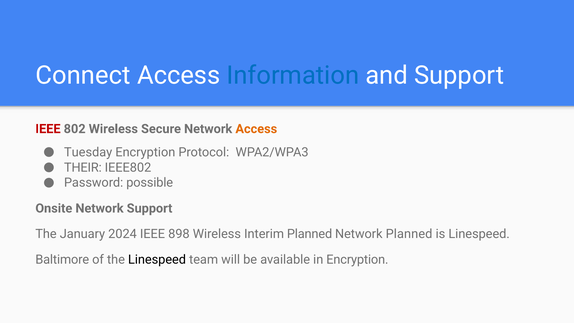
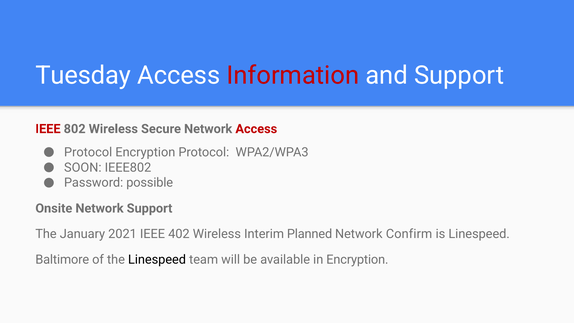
Connect: Connect -> Tuesday
Information colour: blue -> red
Access at (256, 129) colour: orange -> red
Tuesday at (88, 152): Tuesday -> Protocol
THEIR: THEIR -> SOON
2024: 2024 -> 2021
898: 898 -> 402
Network Planned: Planned -> Confirm
